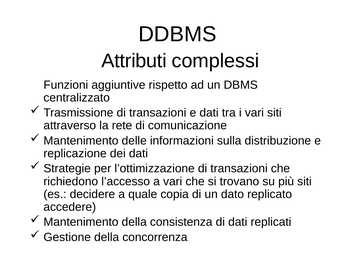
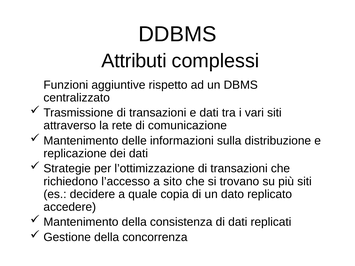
a vari: vari -> sito
